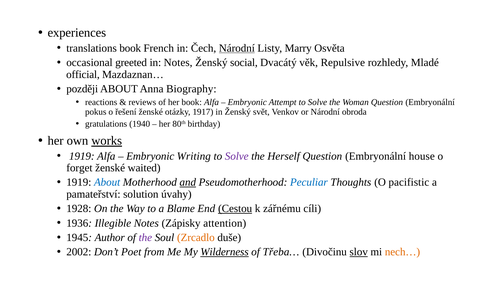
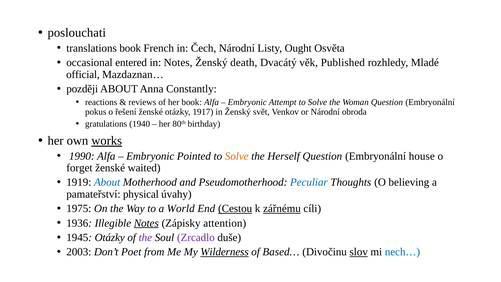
experiences: experiences -> poslouchati
Národní at (237, 48) underline: present -> none
Marry: Marry -> Ought
greeted: greeted -> entered
social: social -> death
Repulsive: Repulsive -> Published
Biography: Biography -> Constantly
1919 at (82, 156): 1919 -> 1990
Writing: Writing -> Pointed
Solve at (237, 156) colour: purple -> orange
and underline: present -> none
pacifistic: pacifistic -> believing
solution: solution -> physical
1928: 1928 -> 1975
Blame: Blame -> World
zářnému underline: none -> present
Notes at (146, 223) underline: none -> present
1945 Author: Author -> Otázky
Zrcadlo colour: orange -> purple
2002: 2002 -> 2003
Třeba…: Třeba… -> Based…
nech… colour: orange -> blue
